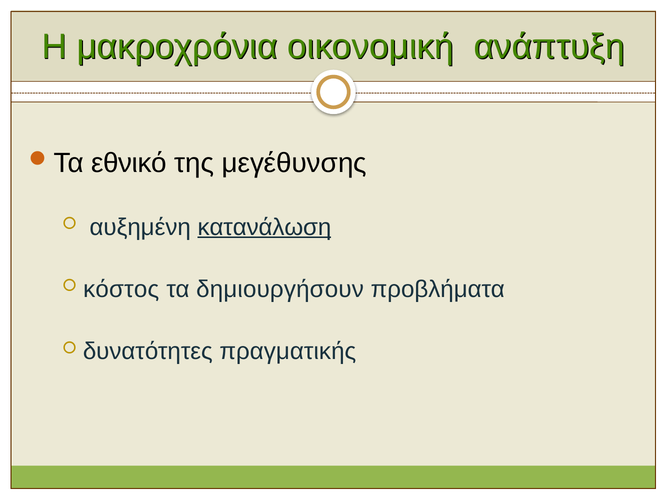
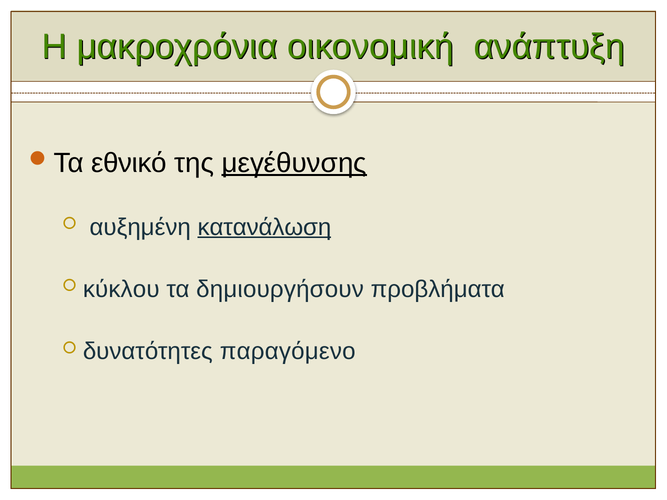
μεγέθυνσης underline: none -> present
κόστος: κόστος -> κύκλου
πραγματικής: πραγματικής -> παραγόμενο
